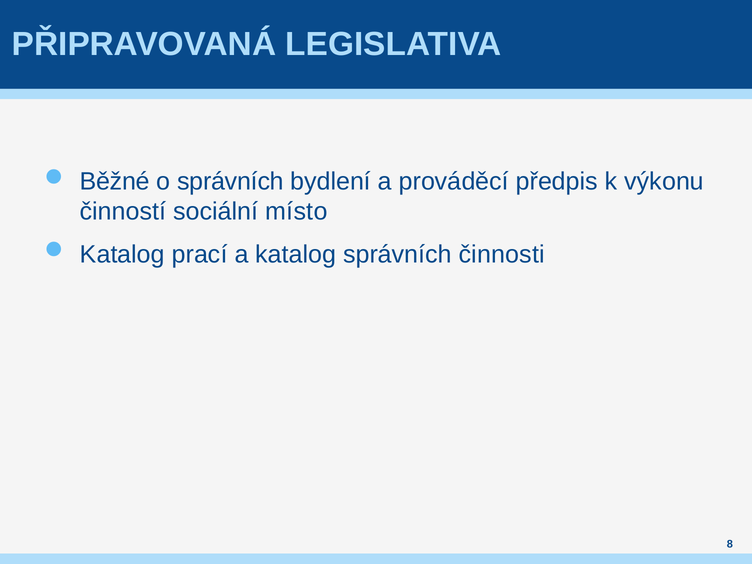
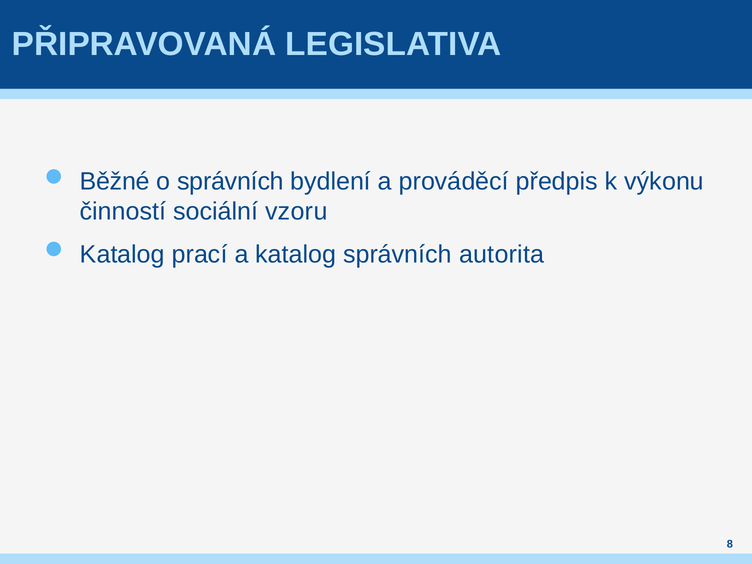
místo: místo -> vzoru
činnosti: činnosti -> autorita
